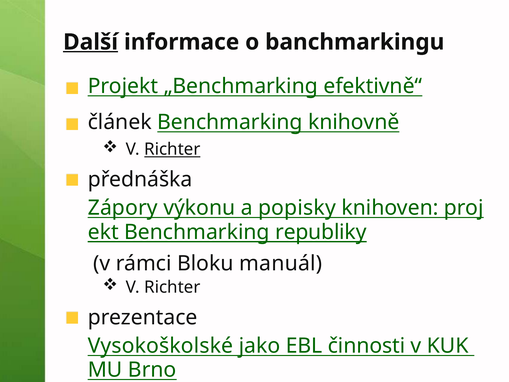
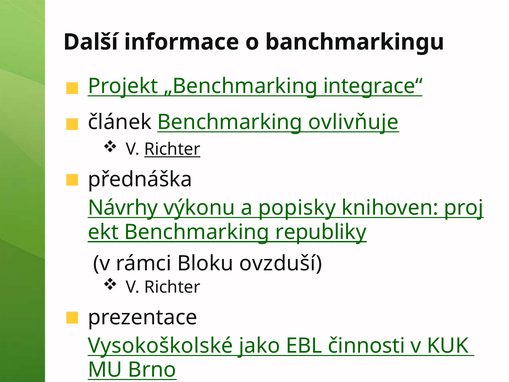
Další underline: present -> none
efektivně“: efektivně“ -> integrace“
knihovně: knihovně -> ovlivňuje
Zápory: Zápory -> Návrhy
manuál: manuál -> ovzduší
